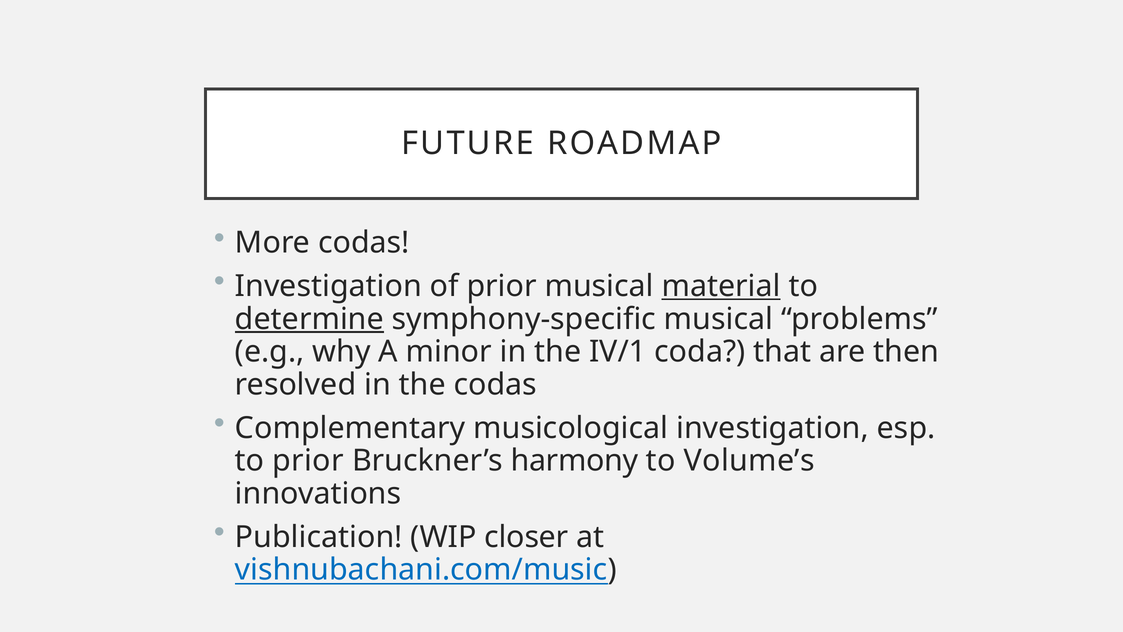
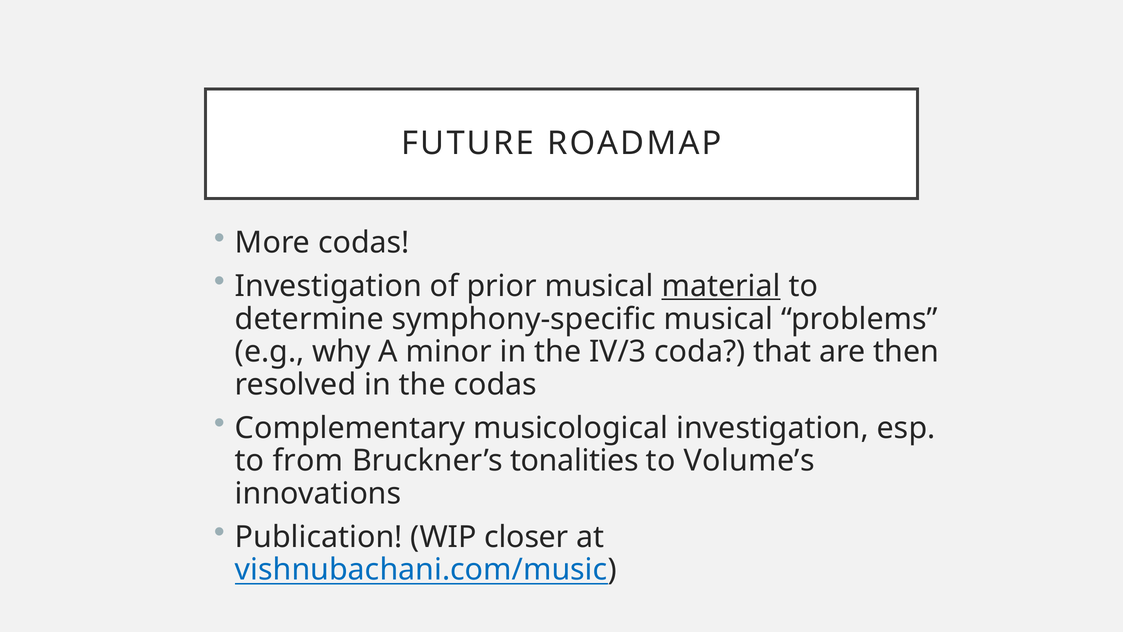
determine underline: present -> none
IV/1: IV/1 -> IV/3
to prior: prior -> from
harmony: harmony -> tonalities
